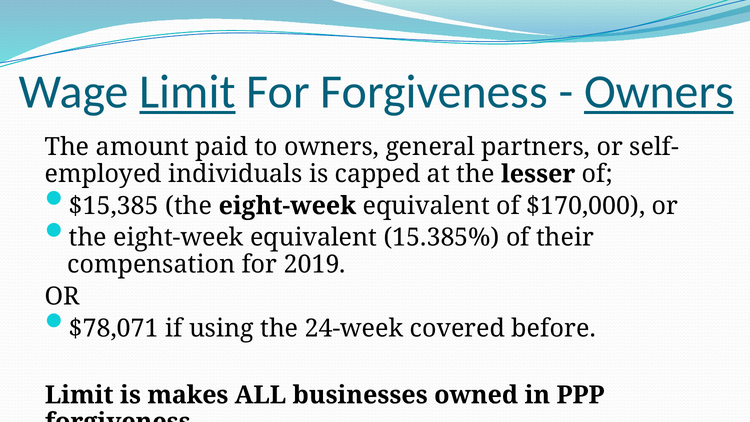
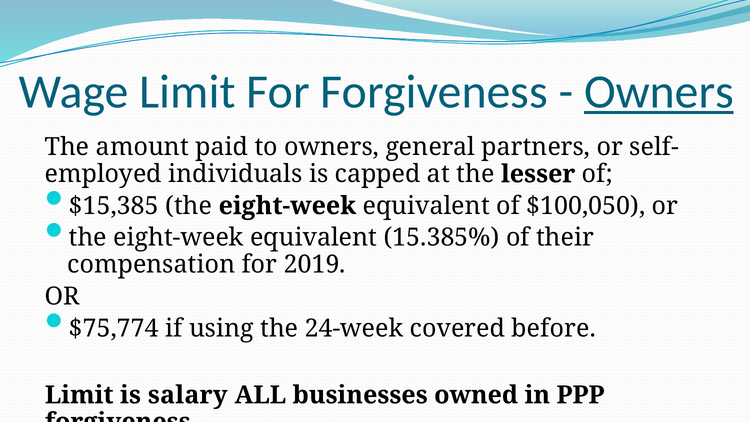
Limit at (187, 92) underline: present -> none
$170,000: $170,000 -> $100,050
$78,071: $78,071 -> $75,774
makes: makes -> salary
